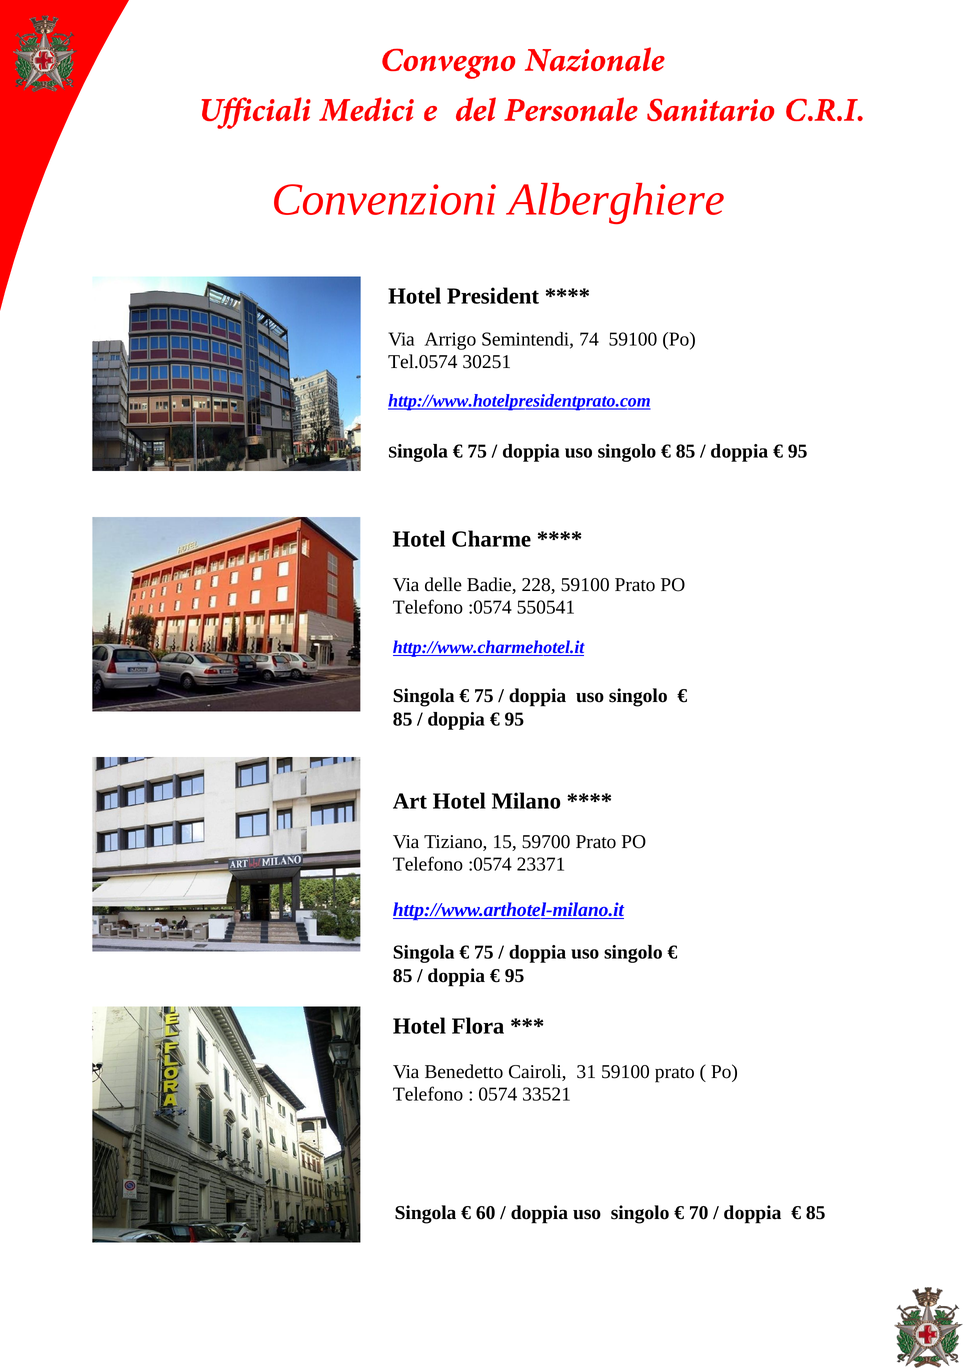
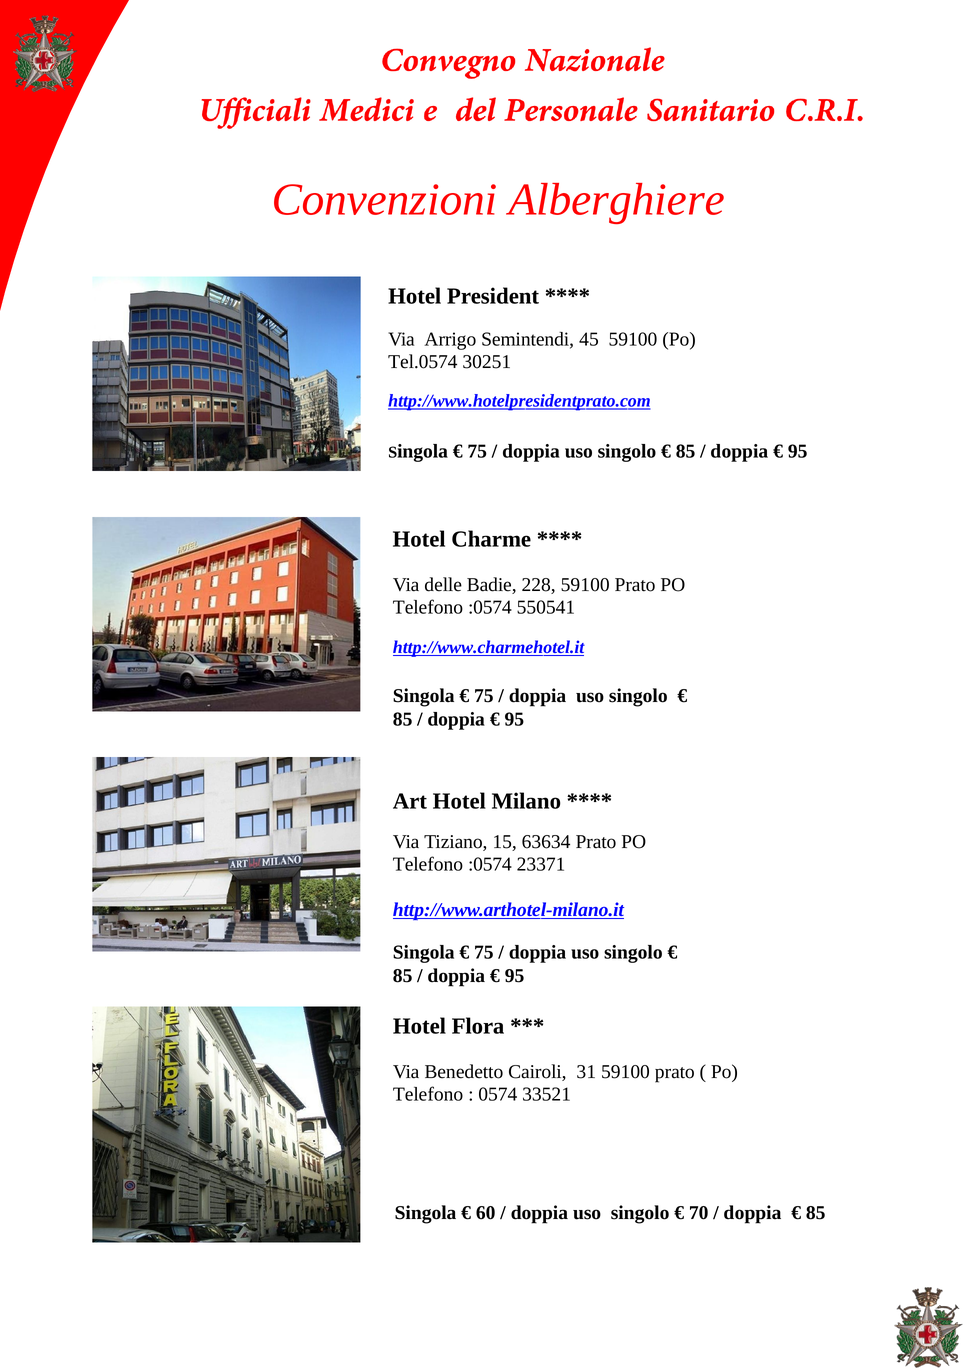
74: 74 -> 45
59700: 59700 -> 63634
